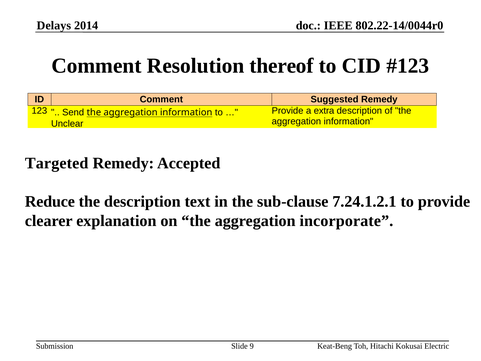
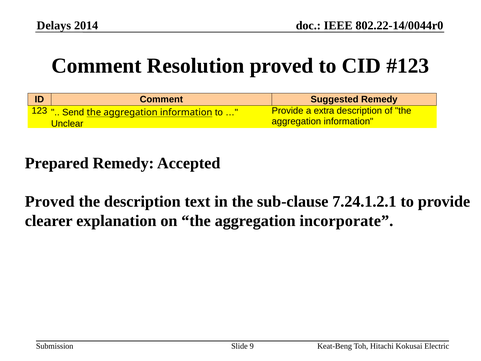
Resolution thereof: thereof -> proved
Targeted: Targeted -> Prepared
Reduce at (50, 201): Reduce -> Proved
